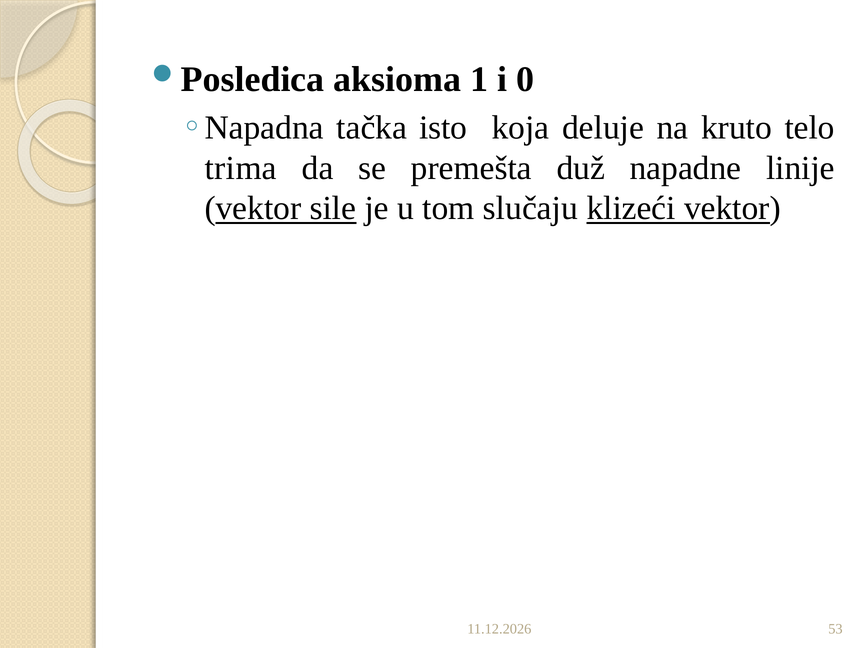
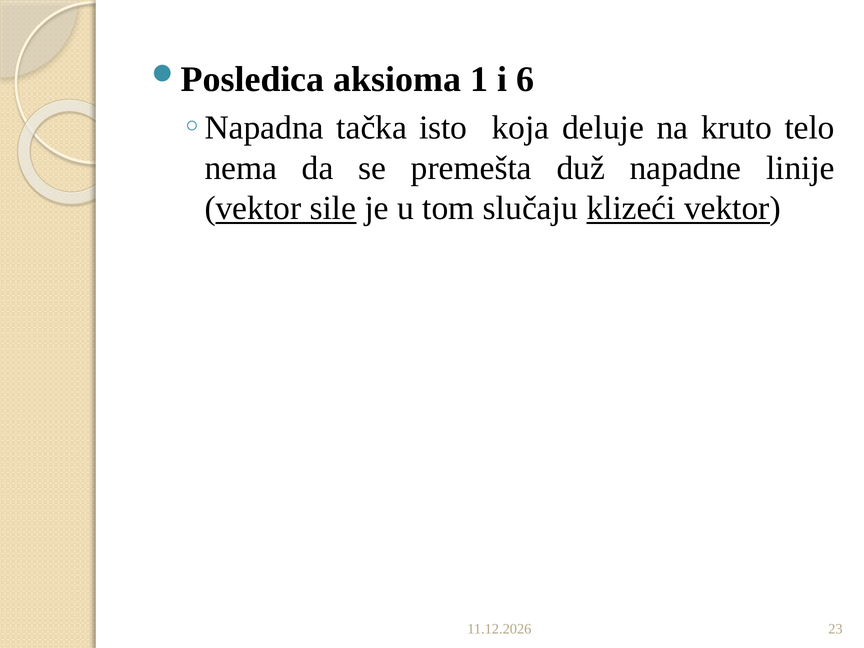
0: 0 -> 6
trima: trima -> nema
53: 53 -> 23
